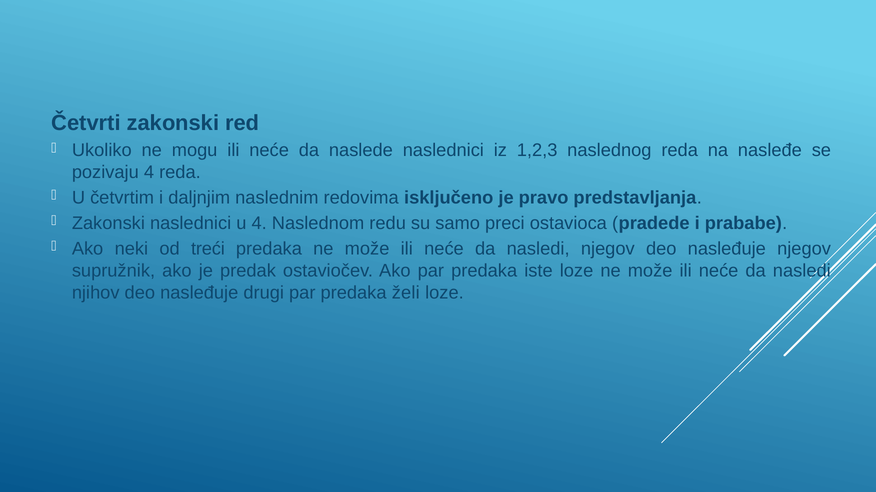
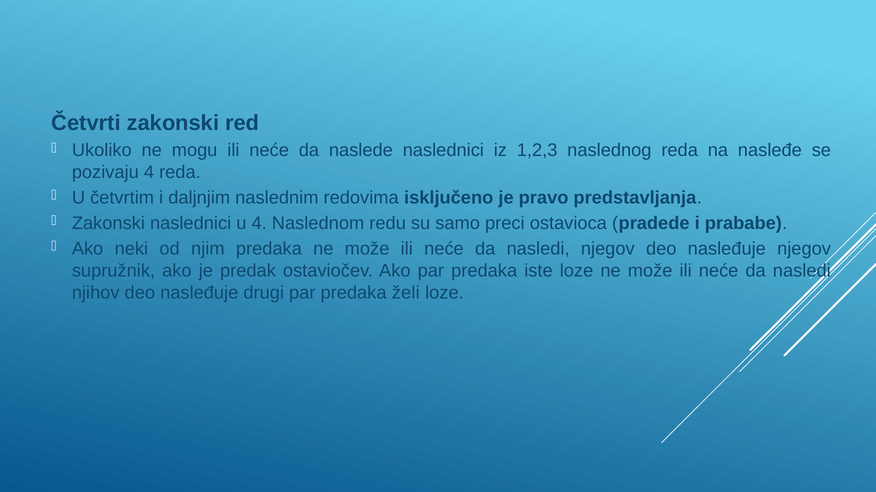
treći: treći -> njim
